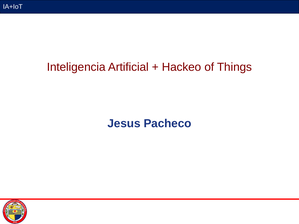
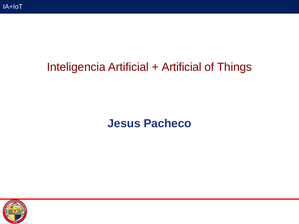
Hackeo at (182, 67): Hackeo -> Artificial
